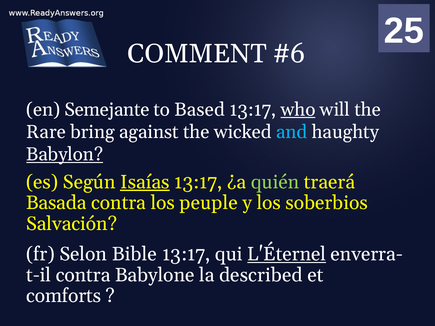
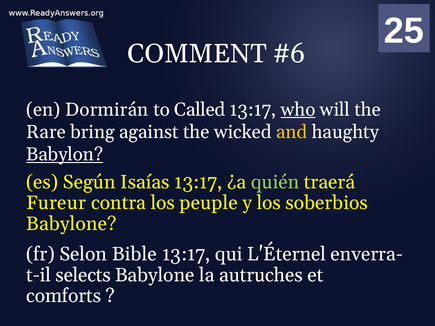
Semejante: Semejante -> Dormirán
Based: Based -> Called
and colour: light blue -> yellow
Isaías underline: present -> none
Basada: Basada -> Fureur
Salvación at (71, 224): Salvación -> Babylone
L'Éternel underline: present -> none
contra at (83, 275): contra -> selects
described: described -> autruches
